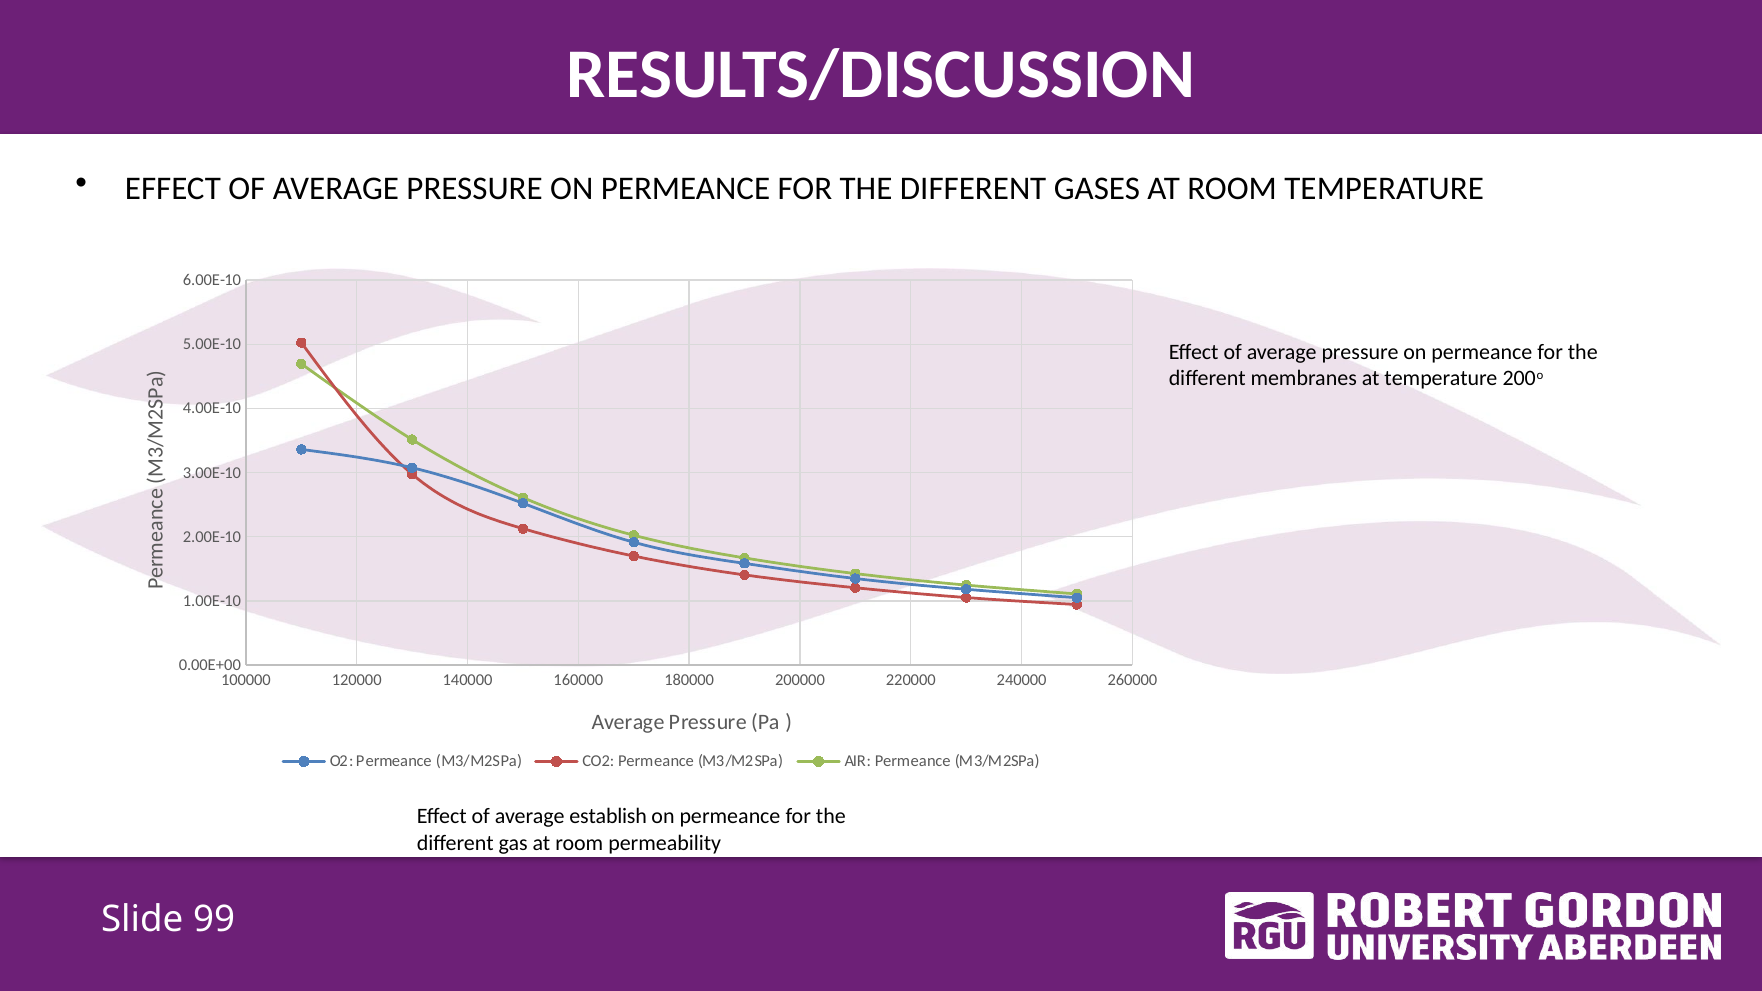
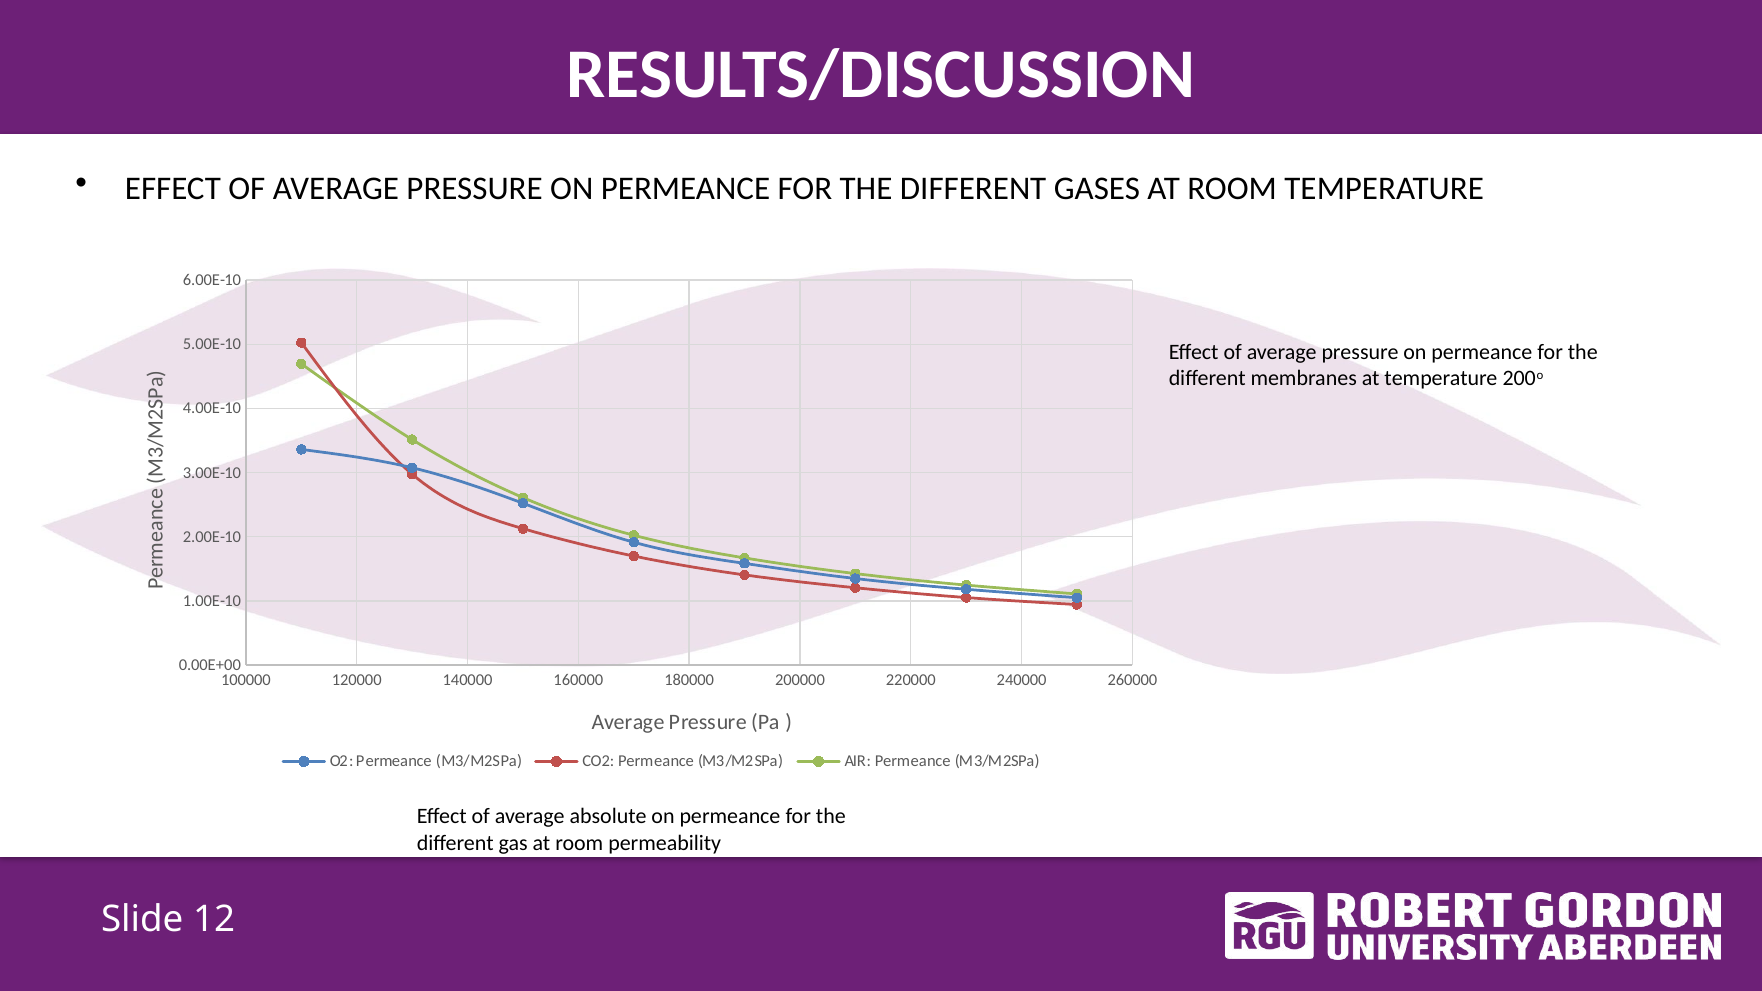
establish: establish -> absolute
99: 99 -> 12
